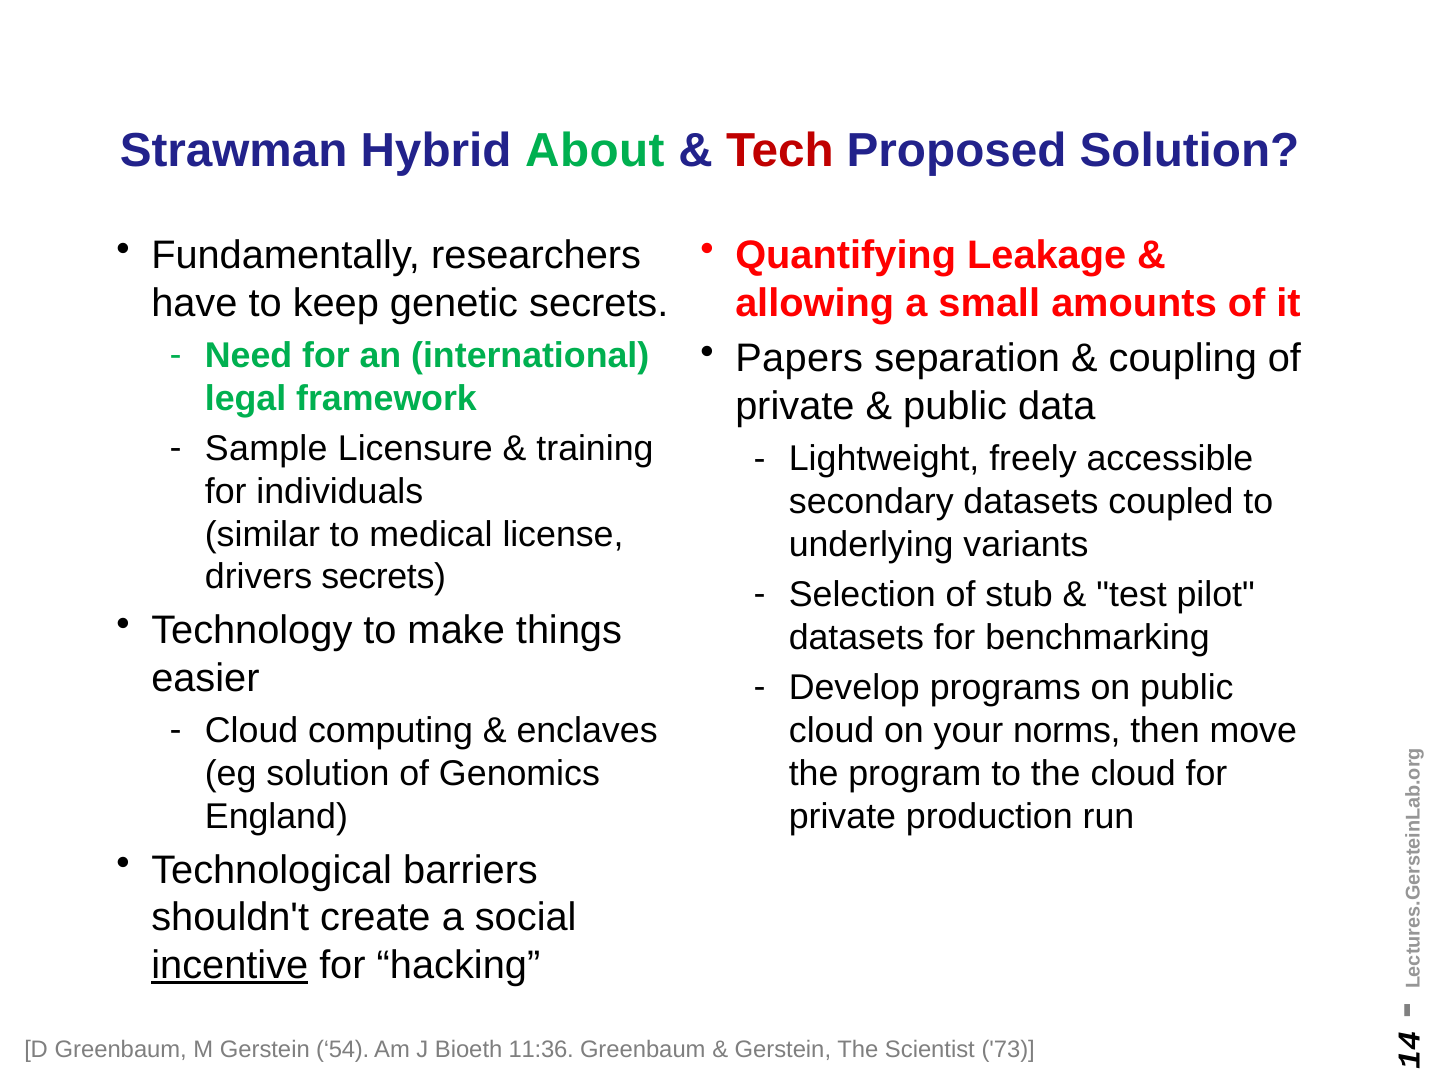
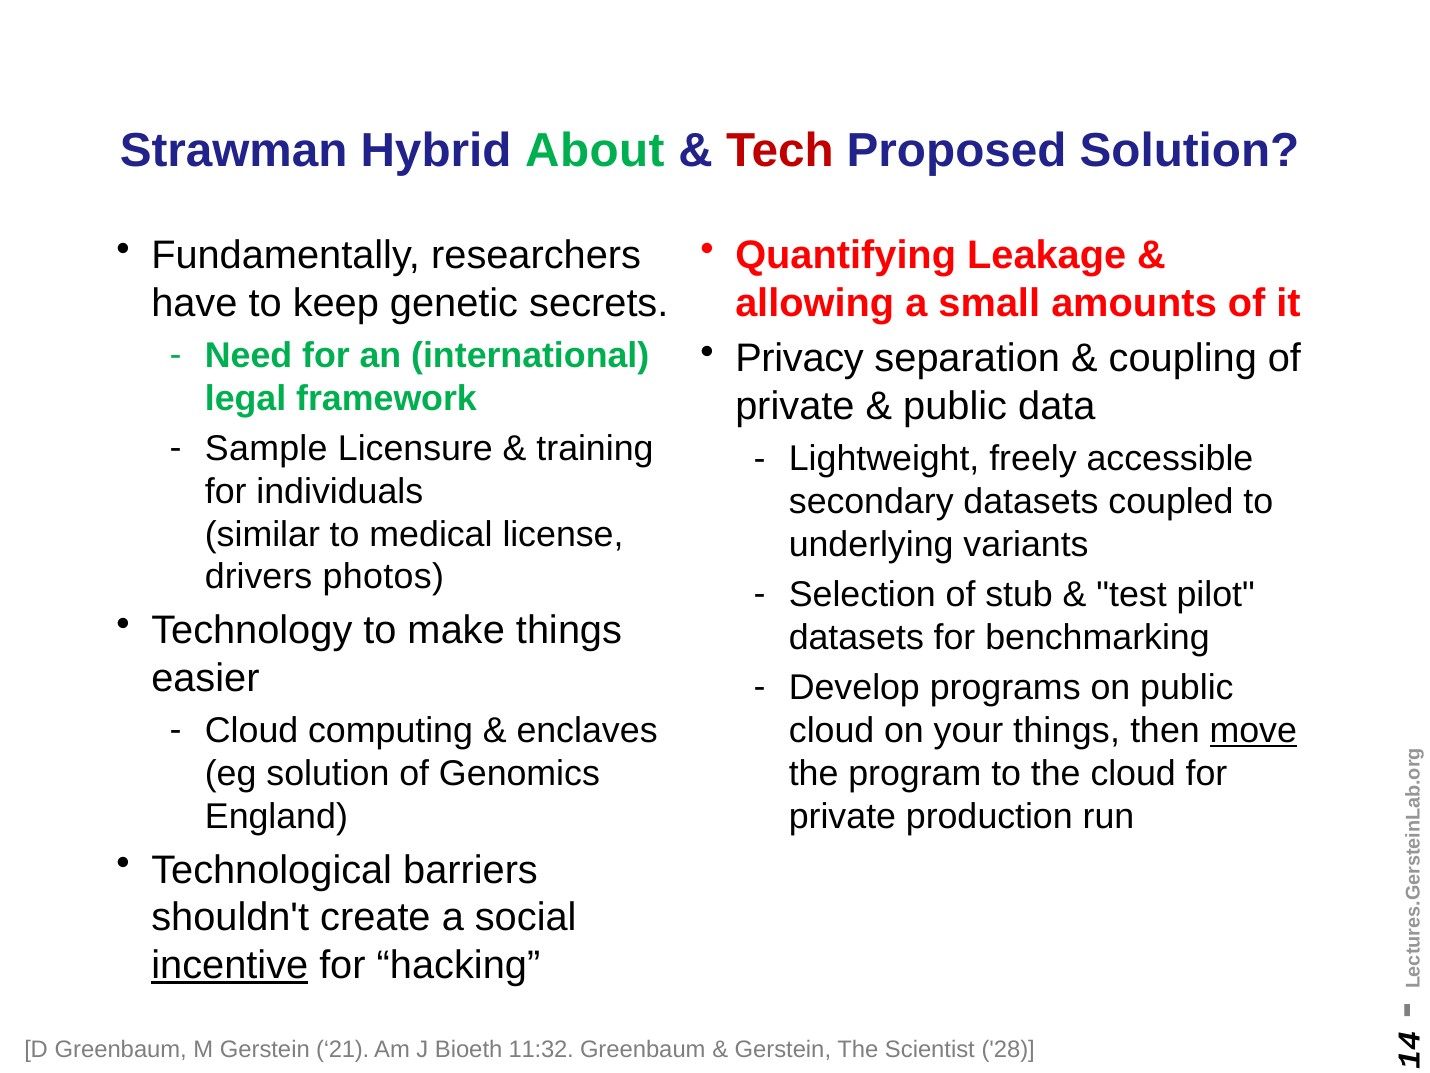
Papers: Papers -> Privacy
drivers secrets: secrets -> photos
your norms: norms -> things
move underline: none -> present
54: 54 -> 21
11:36: 11:36 -> 11:32
73: 73 -> 28
